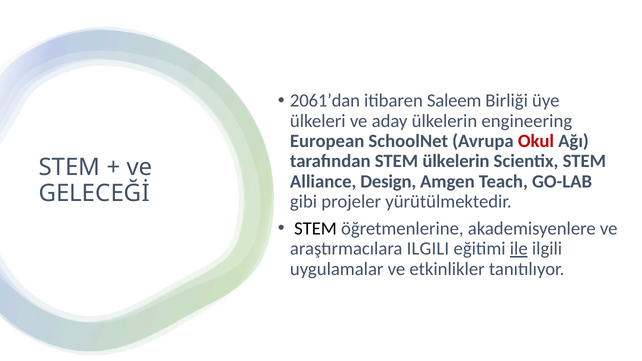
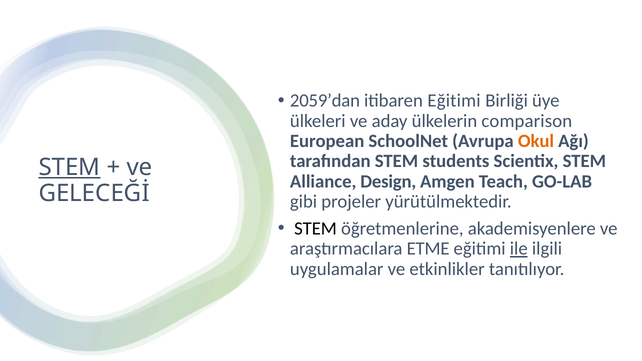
2061’dan: 2061’dan -> 2059’dan
itibaren Saleem: Saleem -> Eğitimi
engineering: engineering -> comparison
Okul colour: red -> orange
STEM ülkelerin: ülkelerin -> students
STEM at (69, 167) underline: none -> present
araştırmacılara ILGILI: ILGILI -> ETME
